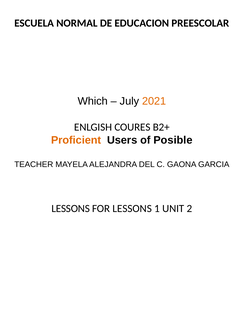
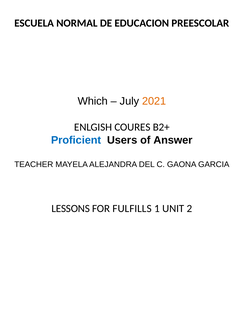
Proficient colour: orange -> blue
Posible: Posible -> Answer
FOR LESSONS: LESSONS -> FULFILLS
